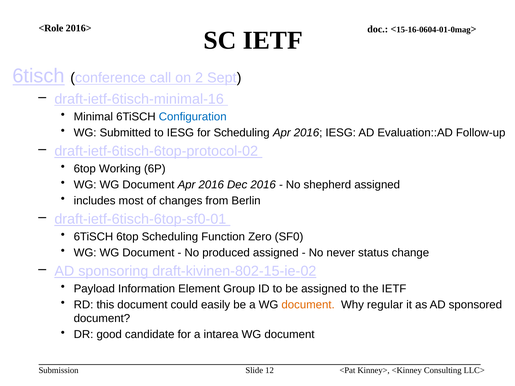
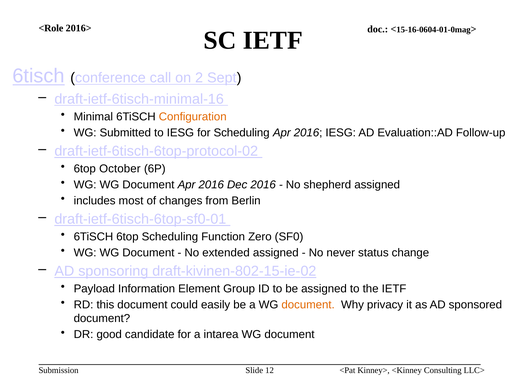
Configuration colour: blue -> orange
Working: Working -> October
produced: produced -> extended
regular: regular -> privacy
